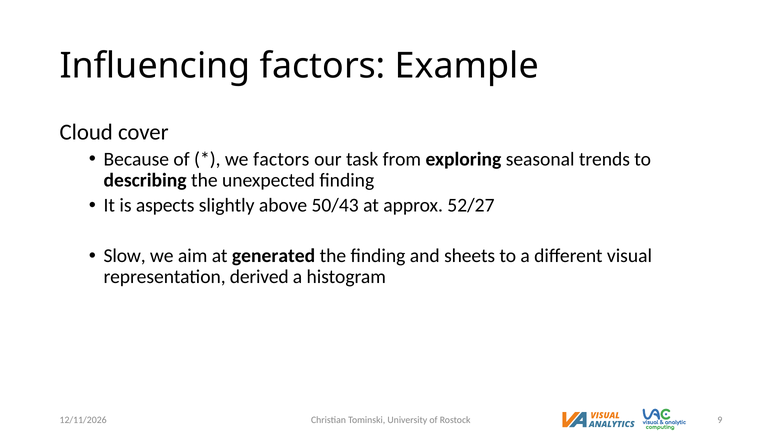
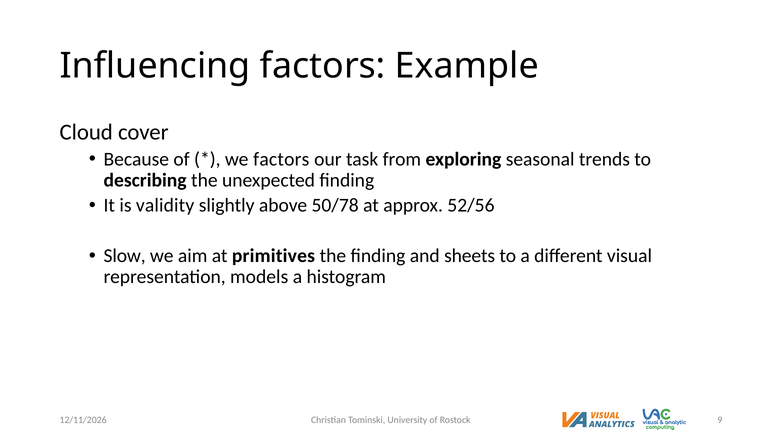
aspects: aspects -> validity
50/43: 50/43 -> 50/78
52/27: 52/27 -> 52/56
generated: generated -> primitives
derived: derived -> models
